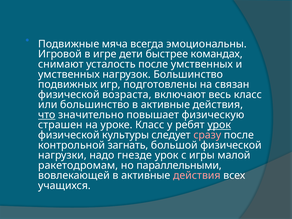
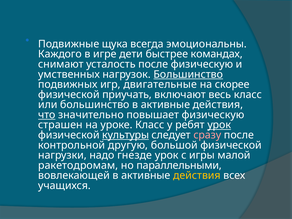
мяча: мяча -> щука
Игровой: Игровой -> Каждого
после умственных: умственных -> физическую
Большинство at (188, 74) underline: none -> present
подготовлены: подготовлены -> двигательные
связан: связан -> скорее
возраста: возраста -> приучать
культуры underline: none -> present
загнать: загнать -> другую
действия at (197, 176) colour: pink -> yellow
